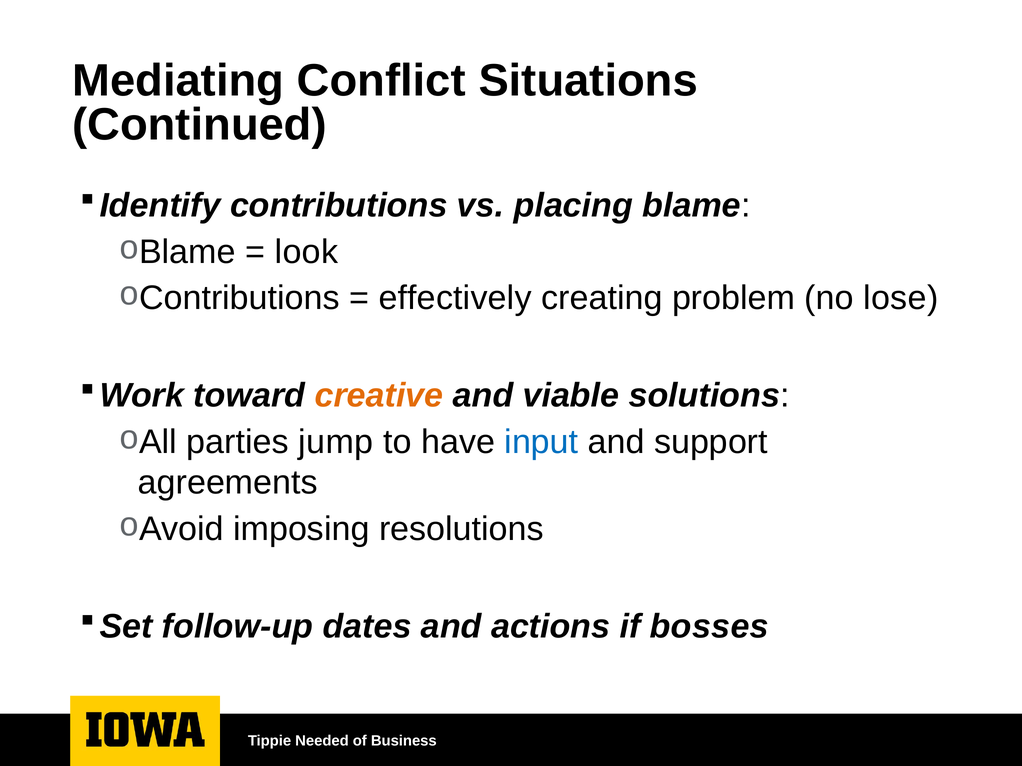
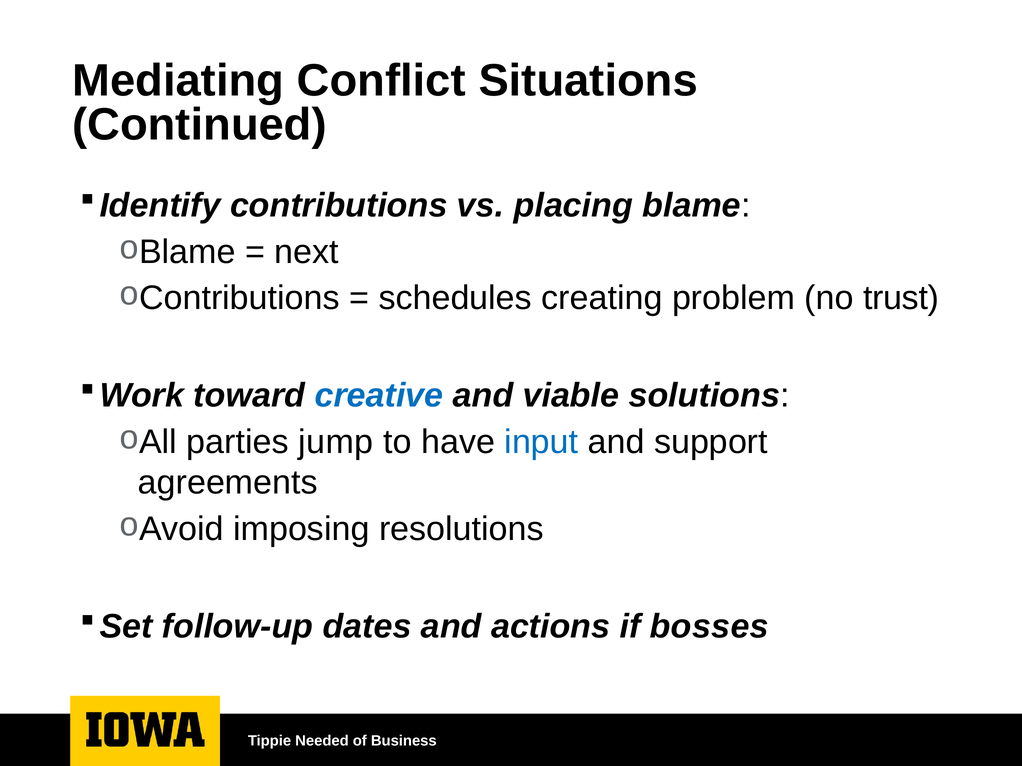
look: look -> next
effectively: effectively -> schedules
lose: lose -> trust
creative colour: orange -> blue
